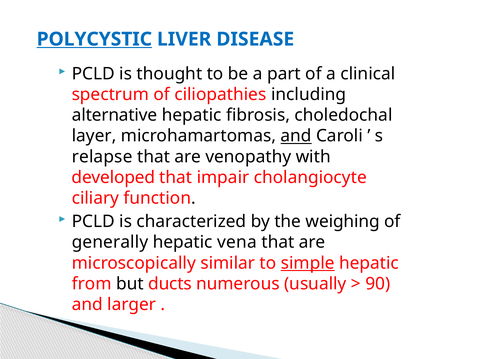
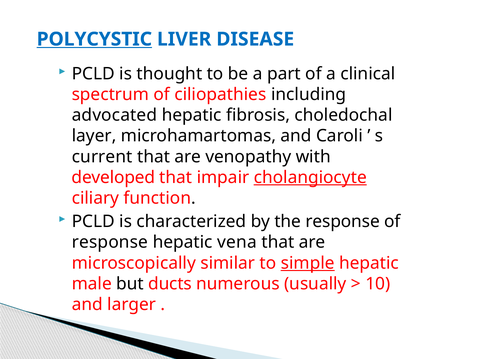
alternative: alternative -> advocated
and at (296, 136) underline: present -> none
relapse: relapse -> current
cholangiocyte underline: none -> present
the weighing: weighing -> response
generally at (110, 242): generally -> response
from: from -> male
90: 90 -> 10
